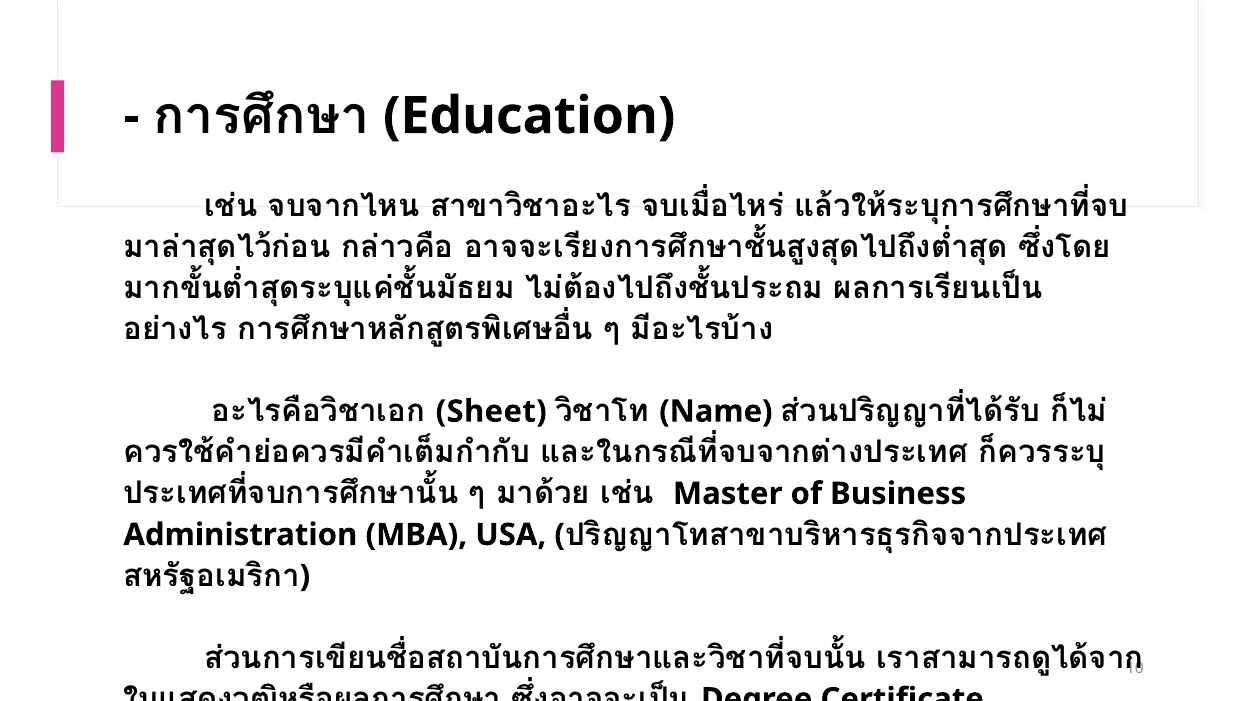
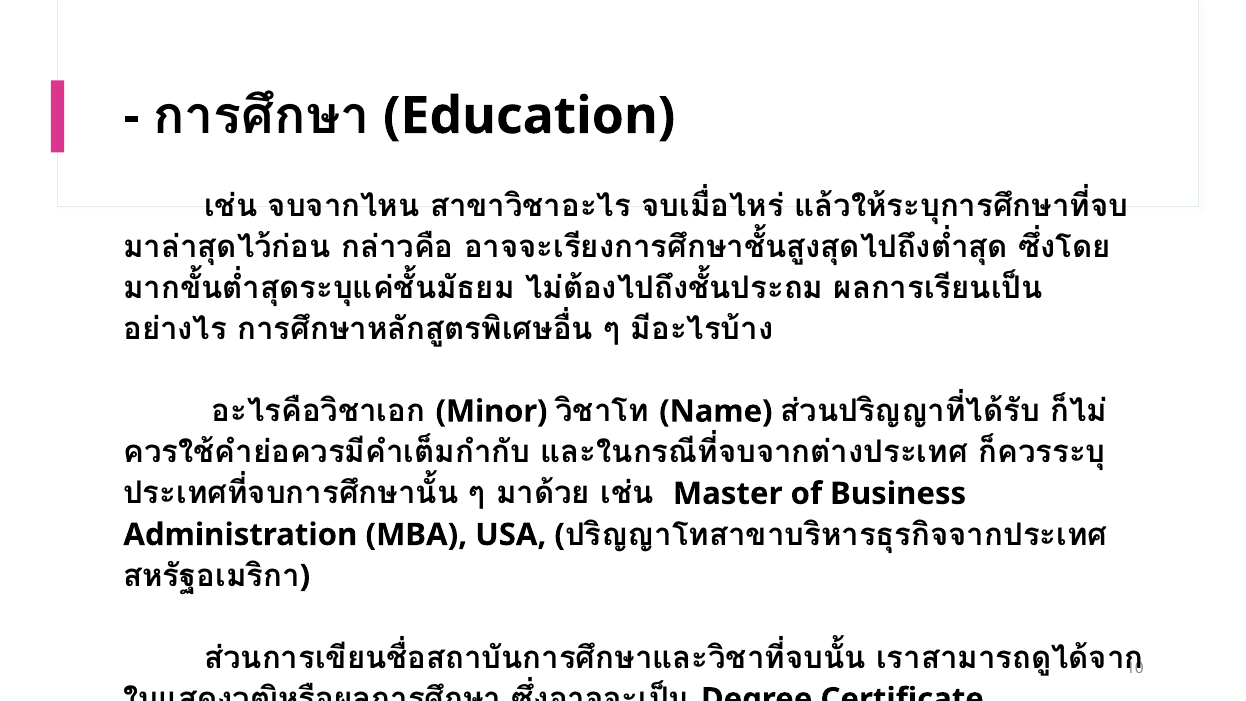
Sheet at (491, 411): Sheet -> Minor
